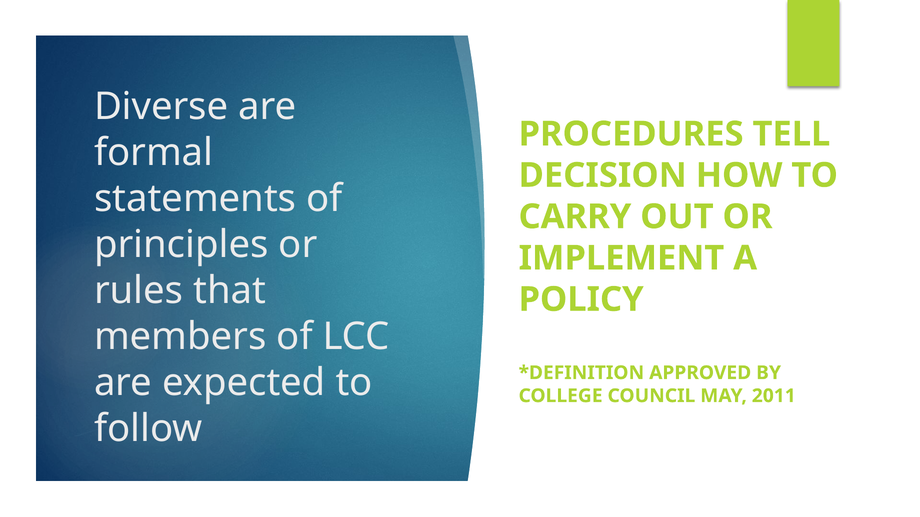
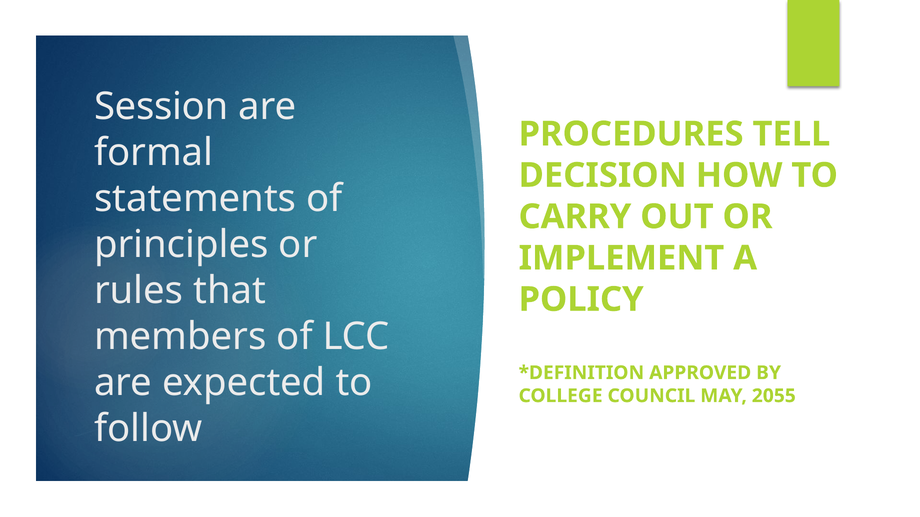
Diverse: Diverse -> Session
2011: 2011 -> 2055
